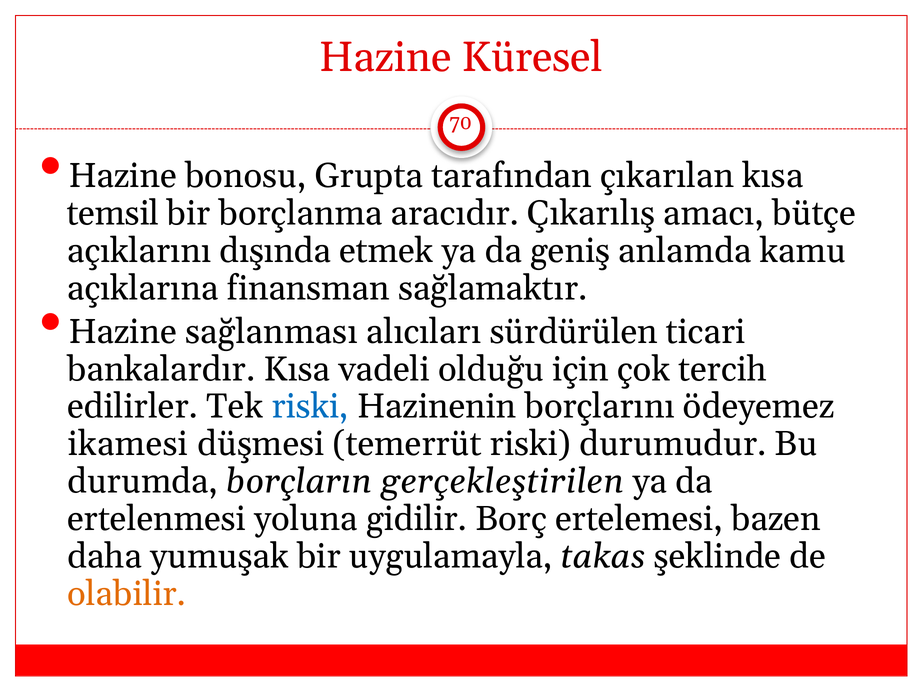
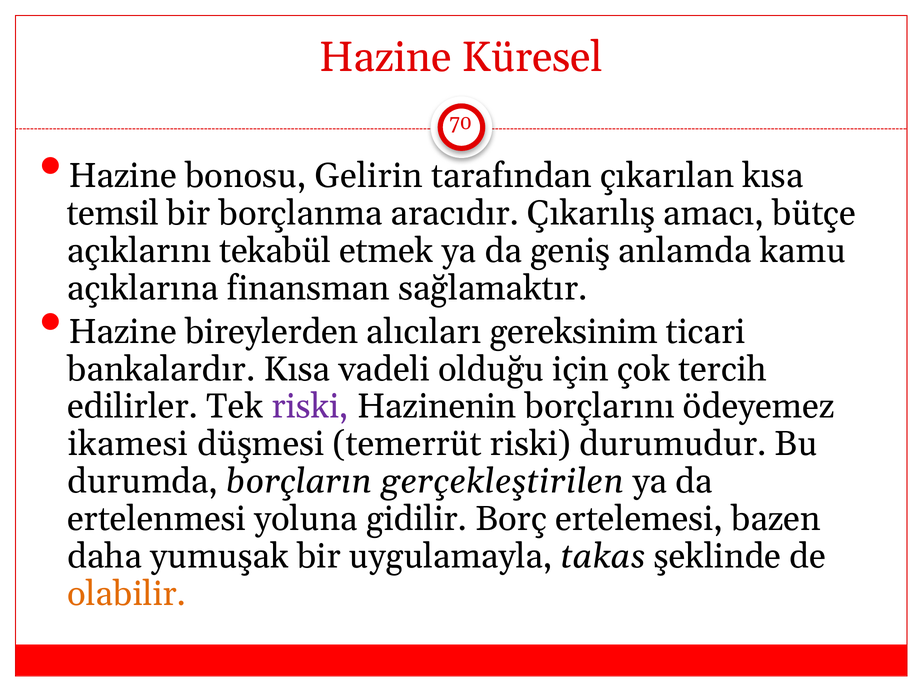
Grupta: Grupta -> Gelirin
dışında: dışında -> tekabül
sağlanması: sağlanması -> bireylerden
sürdürülen: sürdürülen -> gereksinim
riski at (310, 407) colour: blue -> purple
